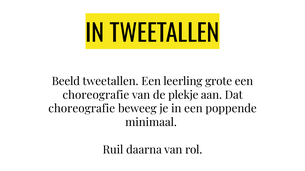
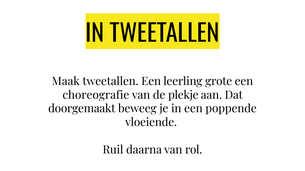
Beeld: Beeld -> Maak
choreografie at (82, 109): choreografie -> doorgemaakt
minimaal: minimaal -> vloeiende
